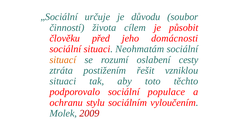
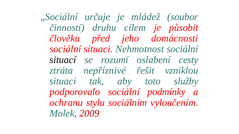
důvodu: důvodu -> mládež
života: života -> druhu
Neohmatám: Neohmatám -> Nehmotnost
situací colour: orange -> black
postižením: postižením -> nepříznivé
těchto: těchto -> služby
populace: populace -> podmínky
